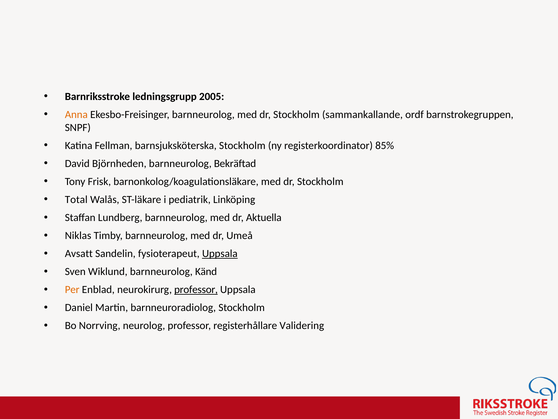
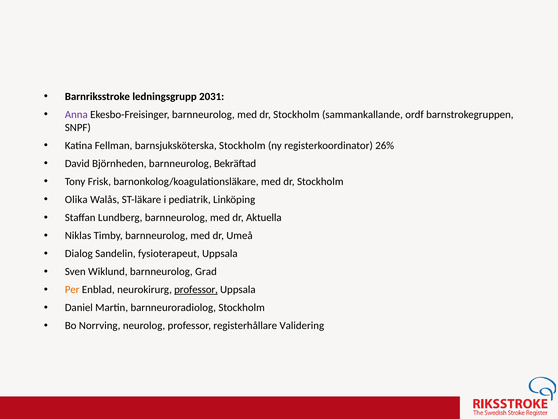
2005: 2005 -> 2031
Anna colour: orange -> purple
85%: 85% -> 26%
Total: Total -> Olika
Avsatt: Avsatt -> Dialog
Uppsala at (220, 253) underline: present -> none
Känd: Känd -> Grad
